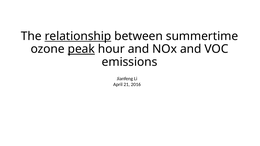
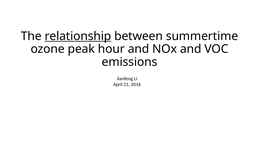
peak underline: present -> none
